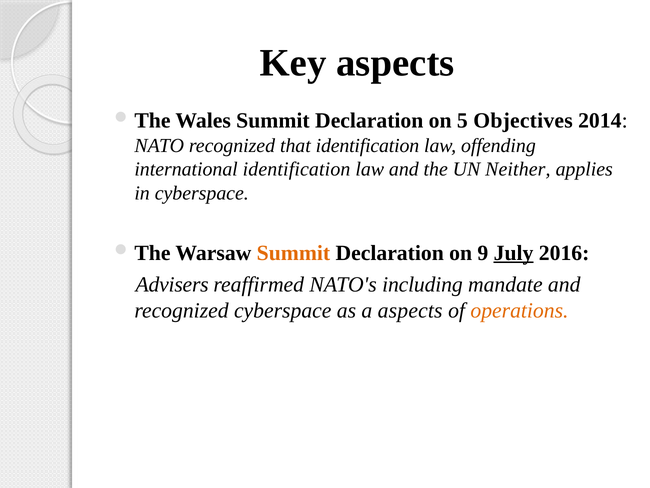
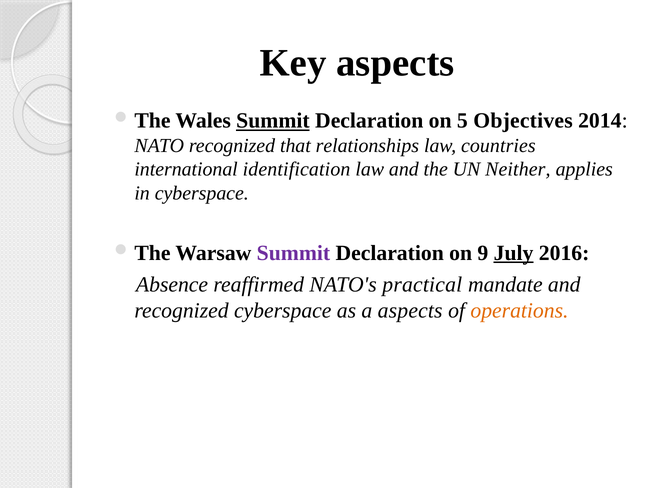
Summit at (273, 121) underline: none -> present
that identification: identification -> relationships
offending: offending -> countries
Summit at (293, 253) colour: orange -> purple
Advisers: Advisers -> Absence
including: including -> practical
